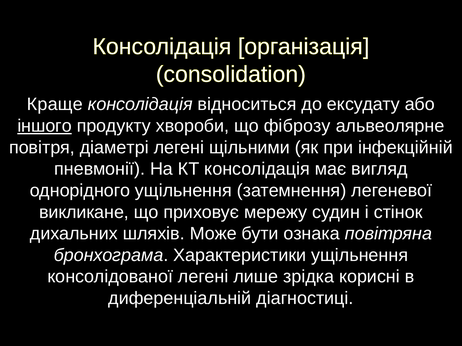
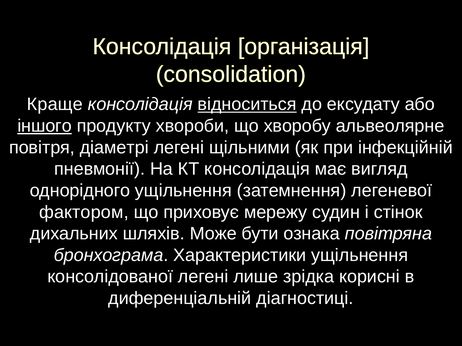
відноситься underline: none -> present
фіброзу: фіброзу -> хворобу
викликане: викликане -> фактором
